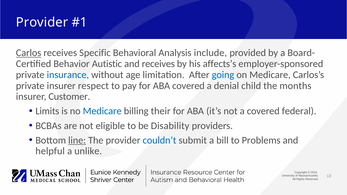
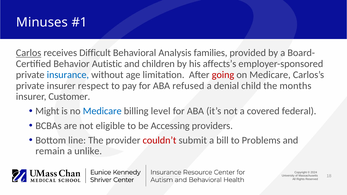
Provider at (42, 22): Provider -> Minuses
Specific: Specific -> Difficult
include: include -> families
and receives: receives -> children
going colour: blue -> red
ABA covered: covered -> refused
Limits: Limits -> Might
their: their -> level
Disability: Disability -> Accessing
line underline: present -> none
couldn’t colour: blue -> red
helpful: helpful -> remain
